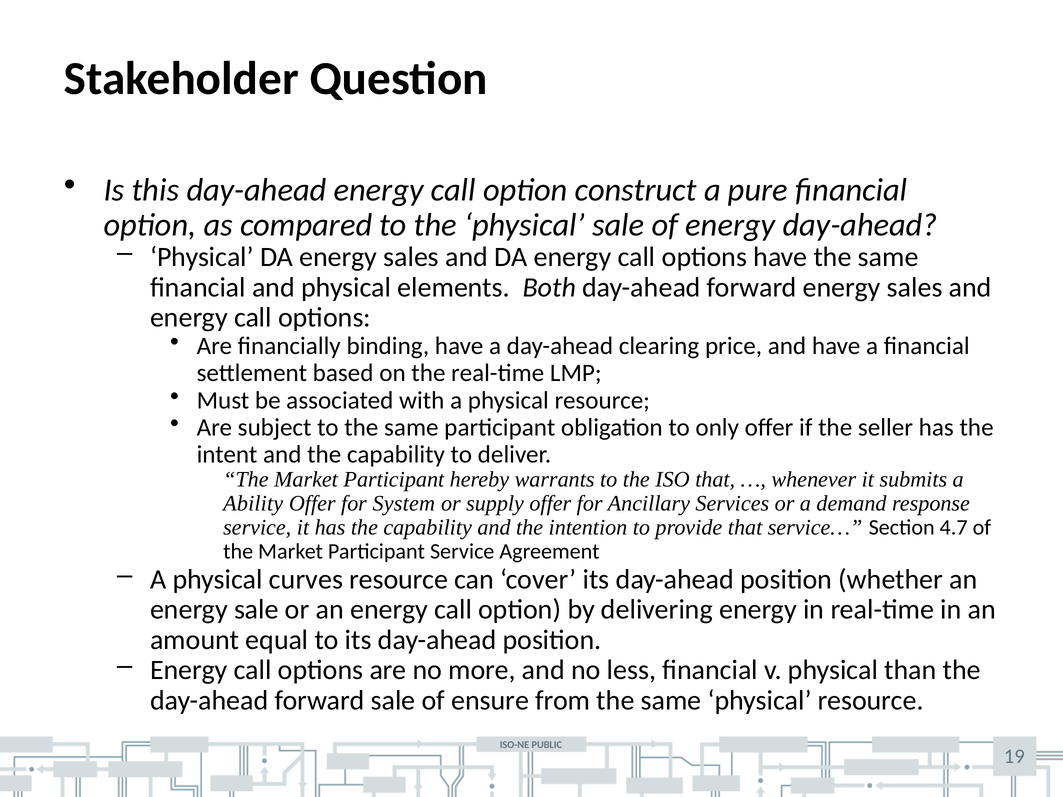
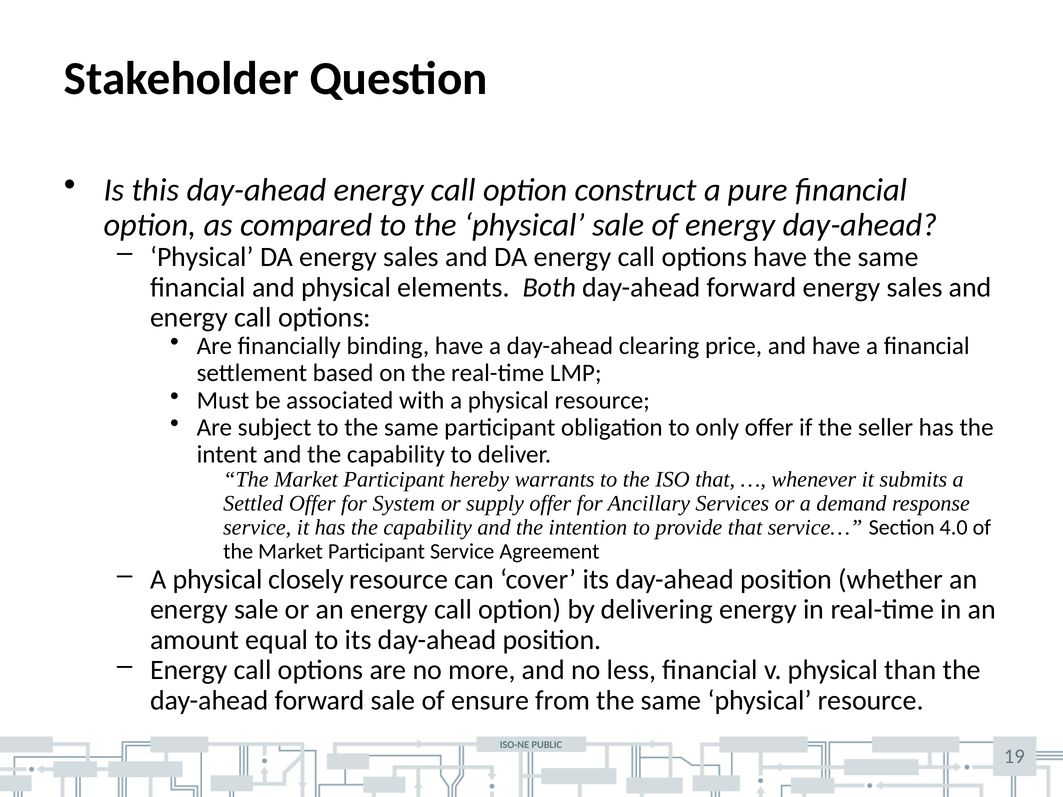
Ability: Ability -> Settled
4.7: 4.7 -> 4.0
curves: curves -> closely
